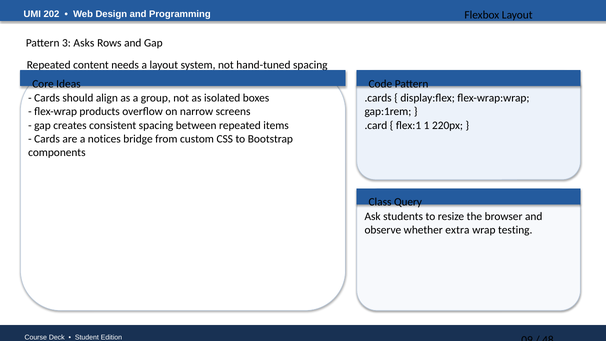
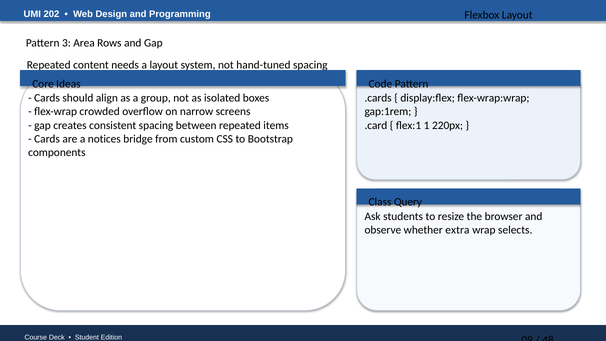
Asks: Asks -> Area
products: products -> crowded
testing: testing -> selects
